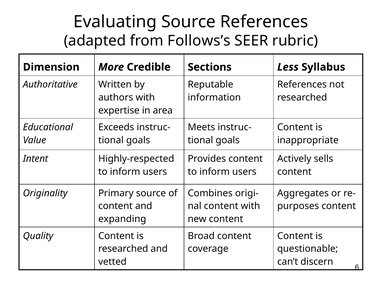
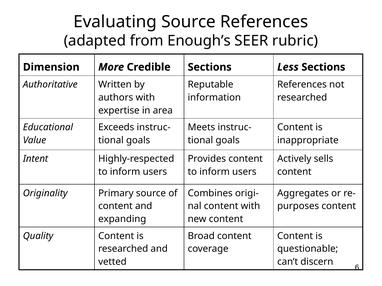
Follows’s: Follows’s -> Enough’s
Less Syllabus: Syllabus -> Sections
